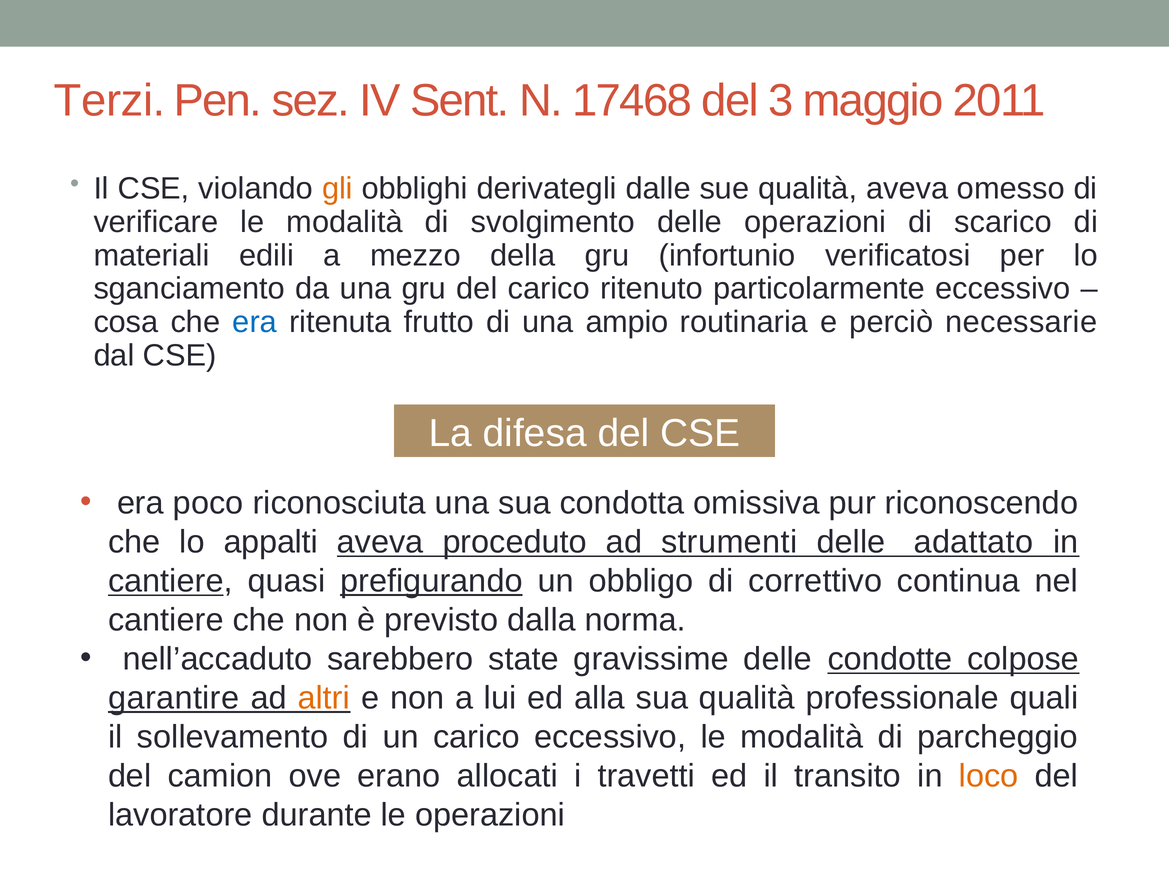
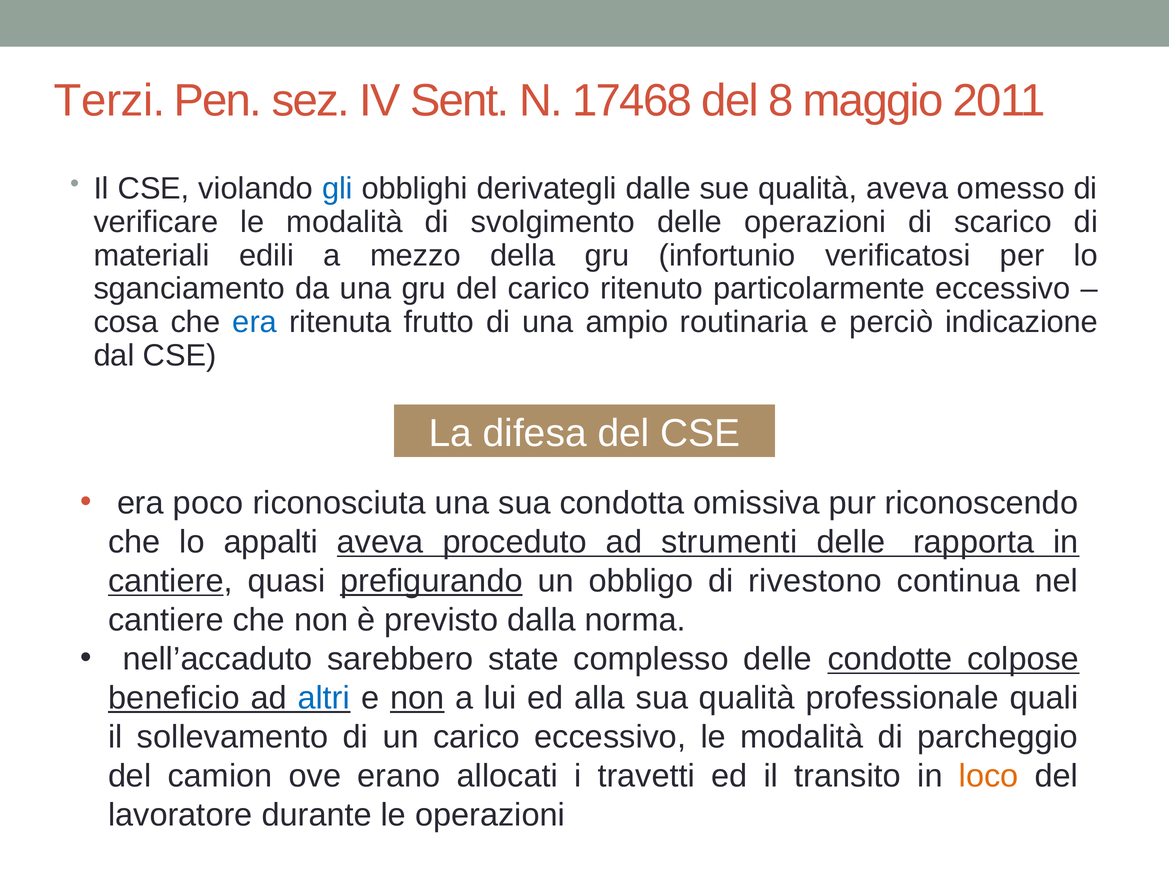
3: 3 -> 8
gli colour: orange -> blue
necessarie: necessarie -> indicazione
adattato: adattato -> rapporta
correttivo: correttivo -> rivestono
gravissime: gravissime -> complesso
garantire: garantire -> beneficio
altri colour: orange -> blue
non at (417, 698) underline: none -> present
